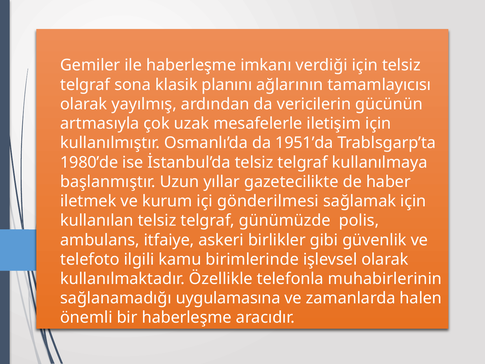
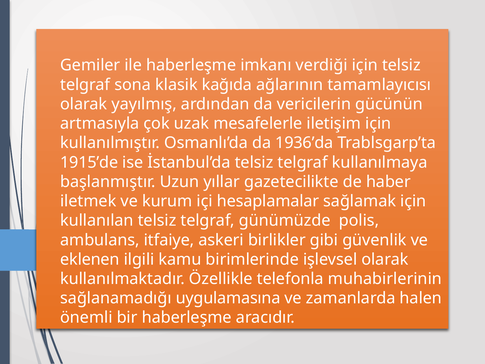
planını: planını -> kağıda
1951’da: 1951’da -> 1936’da
1980’de: 1980’de -> 1915’de
gönderilmesi: gönderilmesi -> hesaplamalar
telefoto: telefoto -> eklenen
